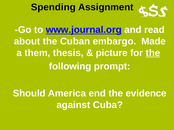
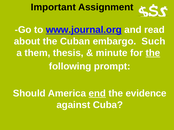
Spending: Spending -> Important
Made: Made -> Such
picture: picture -> minute
end underline: none -> present
